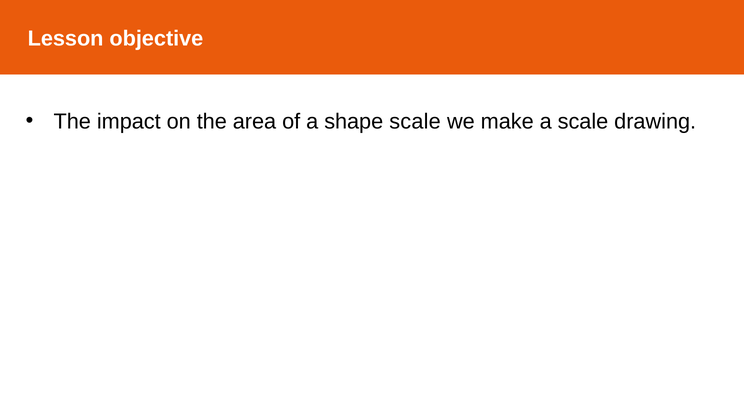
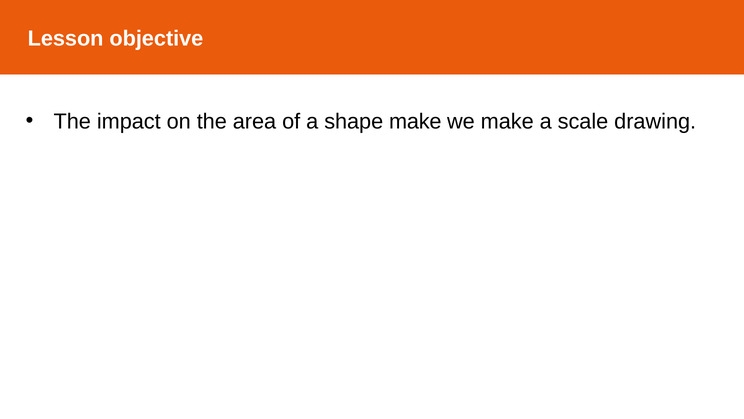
shape scale: scale -> make
